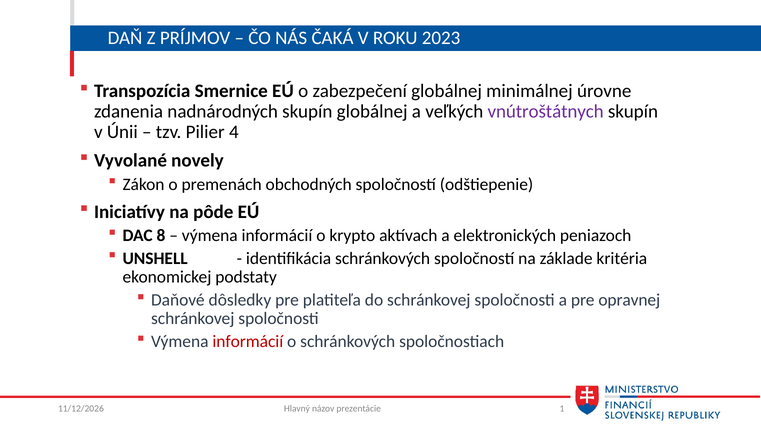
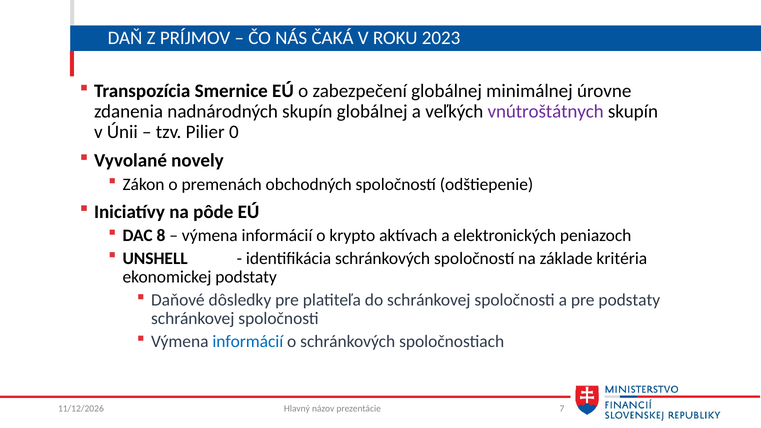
4: 4 -> 0
pre opravnej: opravnej -> podstaty
informácií at (248, 341) colour: red -> blue
1: 1 -> 7
